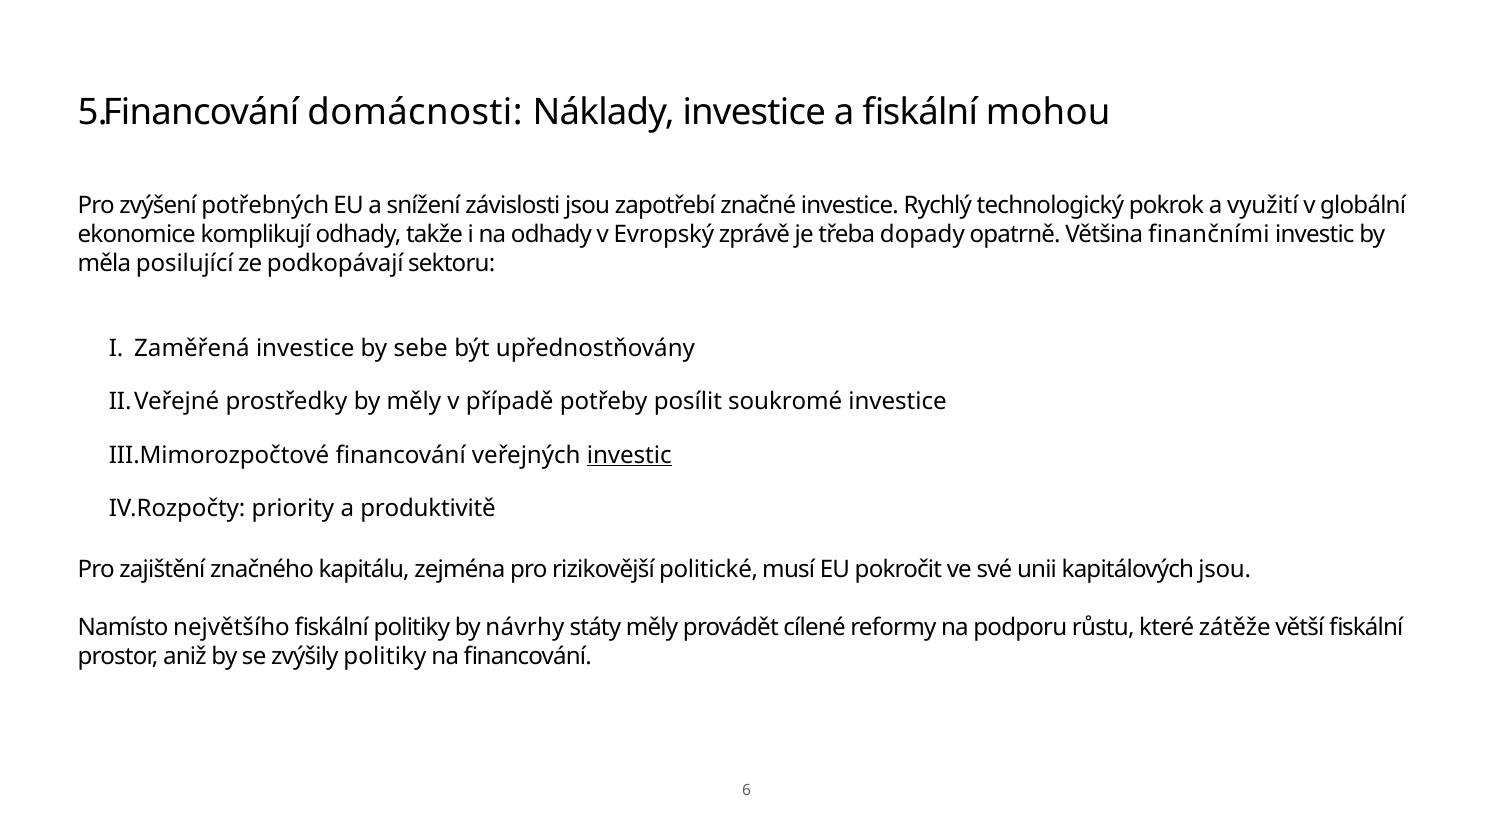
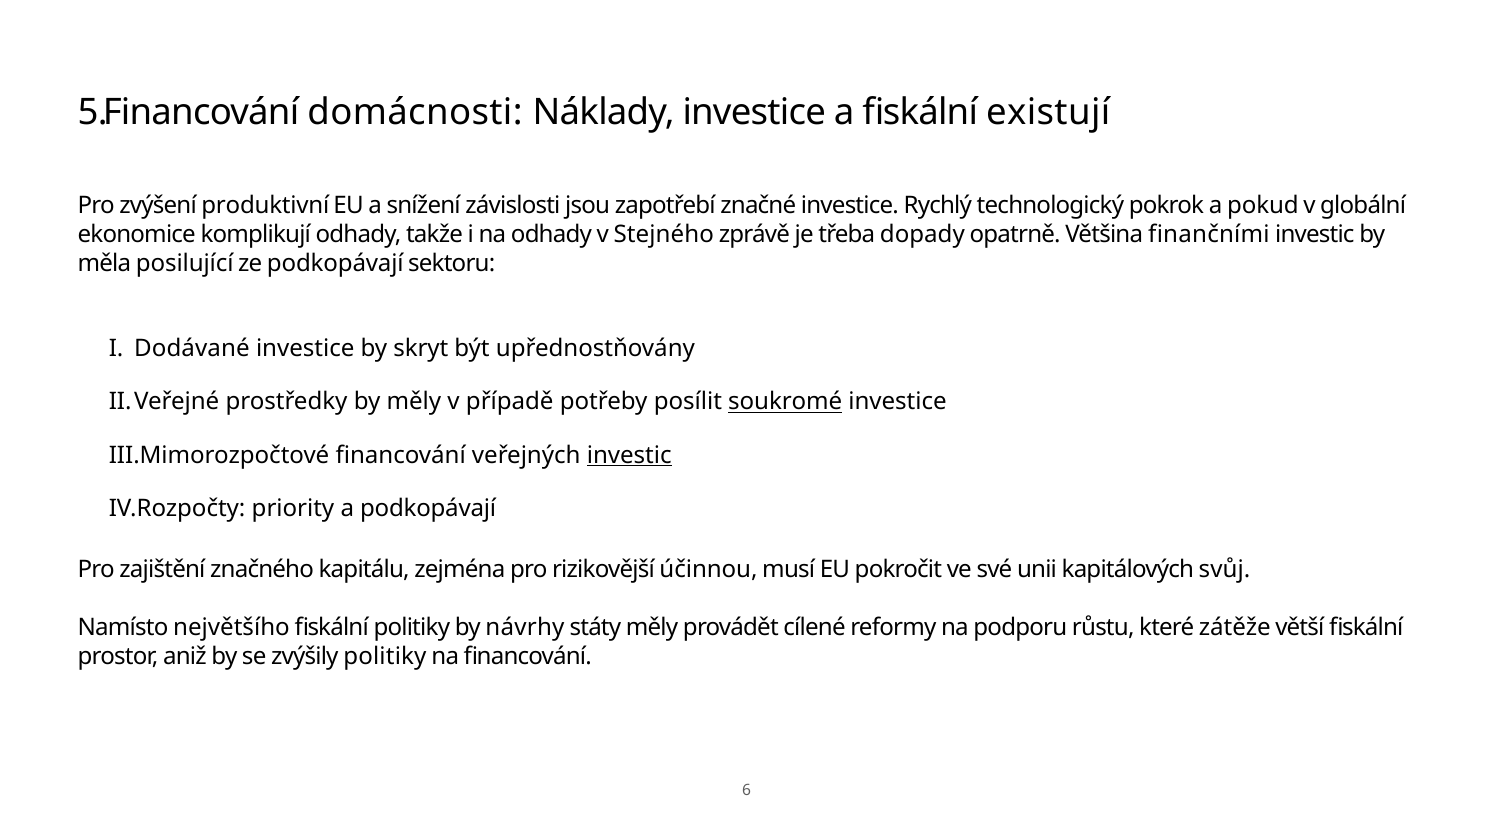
mohou: mohou -> existují
potřebných: potřebných -> produktivní
využití: využití -> pokud
Evropský: Evropský -> Stejného
Zaměřená: Zaměřená -> Dodávané
sebe: sebe -> skryt
soukromé underline: none -> present
a produktivitě: produktivitě -> podkopávají
politické: politické -> účinnou
kapitálových jsou: jsou -> svůj
